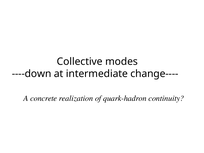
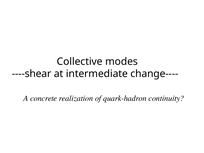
----down: ----down -> ----shear
